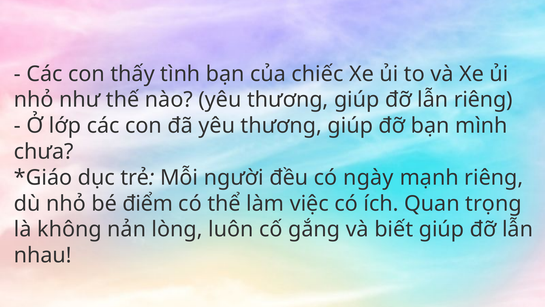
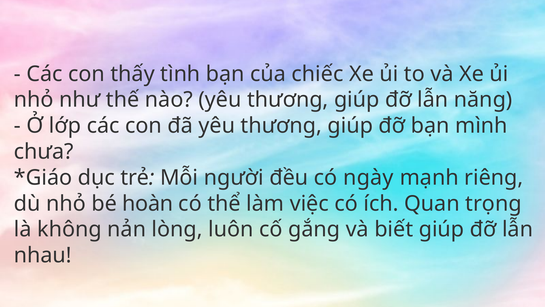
lẫn riêng: riêng -> năng
điểm: điểm -> hoàn
